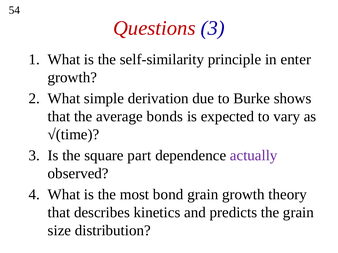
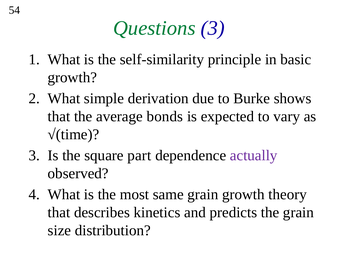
Questions colour: red -> green
enter: enter -> basic
bond: bond -> same
